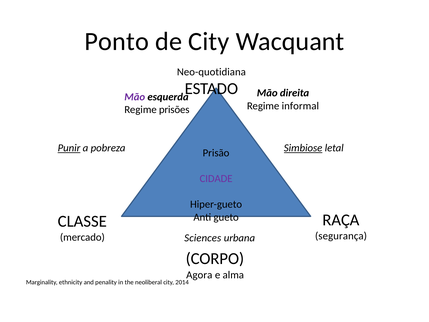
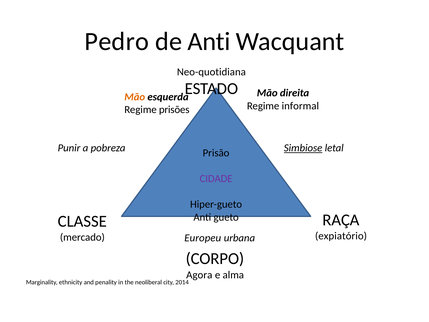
Ponto: Ponto -> Pedro
de City: City -> Anti
Mão at (135, 97) colour: purple -> orange
Punir underline: present -> none
segurança: segurança -> expiatório
Sciences: Sciences -> Europeu
